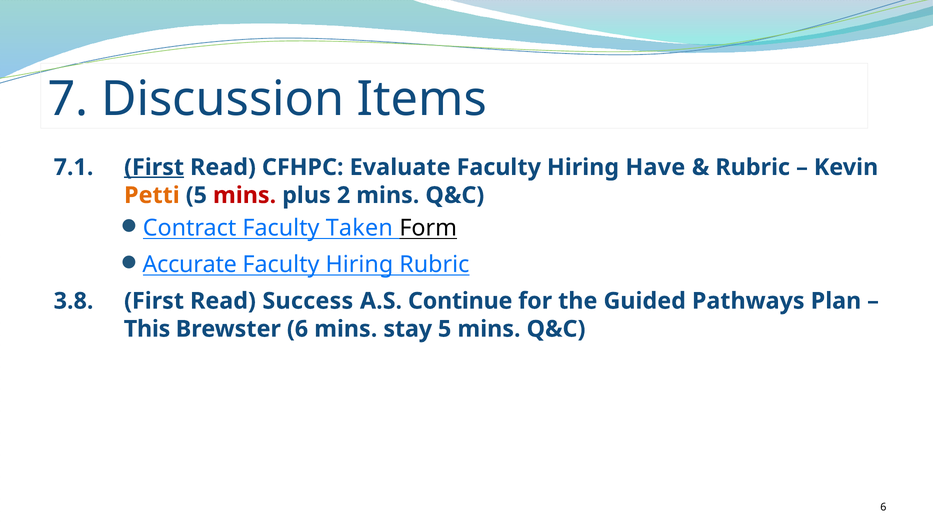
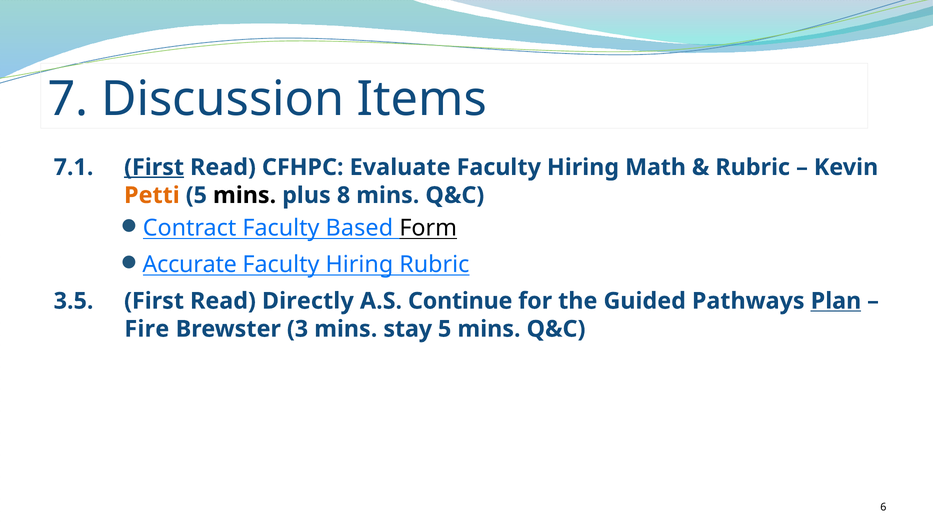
Have: Have -> Math
mins at (245, 195) colour: red -> black
2: 2 -> 8
Taken: Taken -> Based
3.8: 3.8 -> 3.5
Success: Success -> Directly
Plan underline: none -> present
This: This -> Fire
Brewster 6: 6 -> 3
